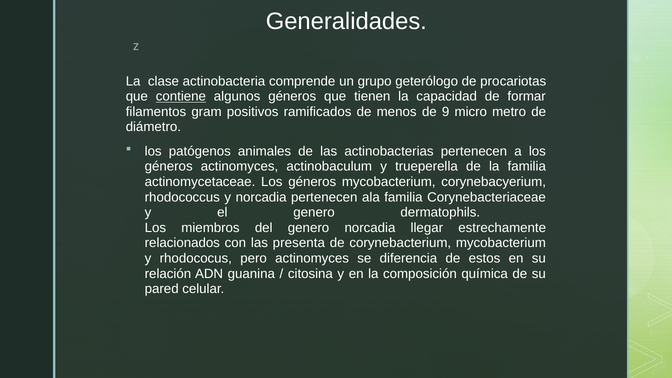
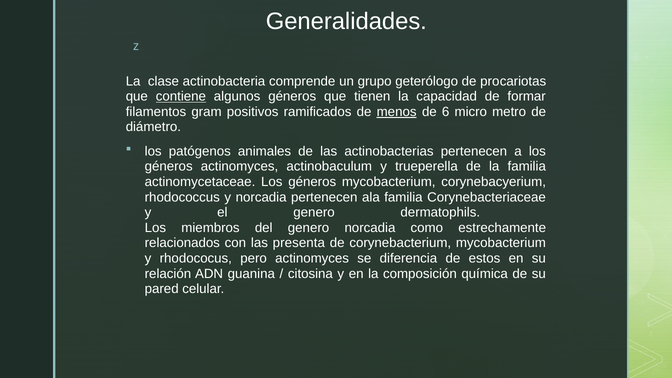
menos underline: none -> present
9: 9 -> 6
llegar: llegar -> como
